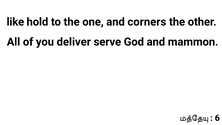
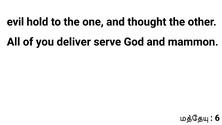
like: like -> evil
corners: corners -> thought
